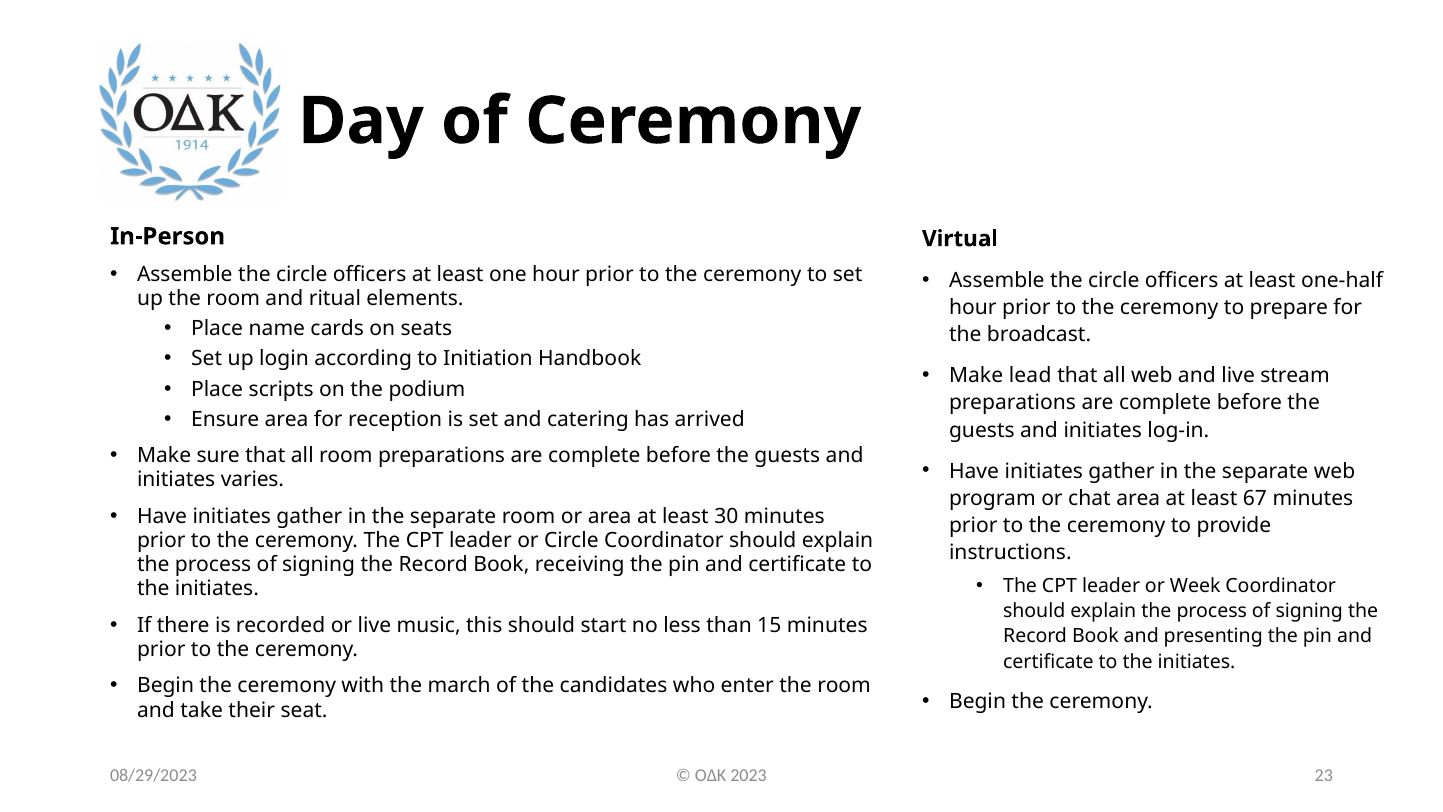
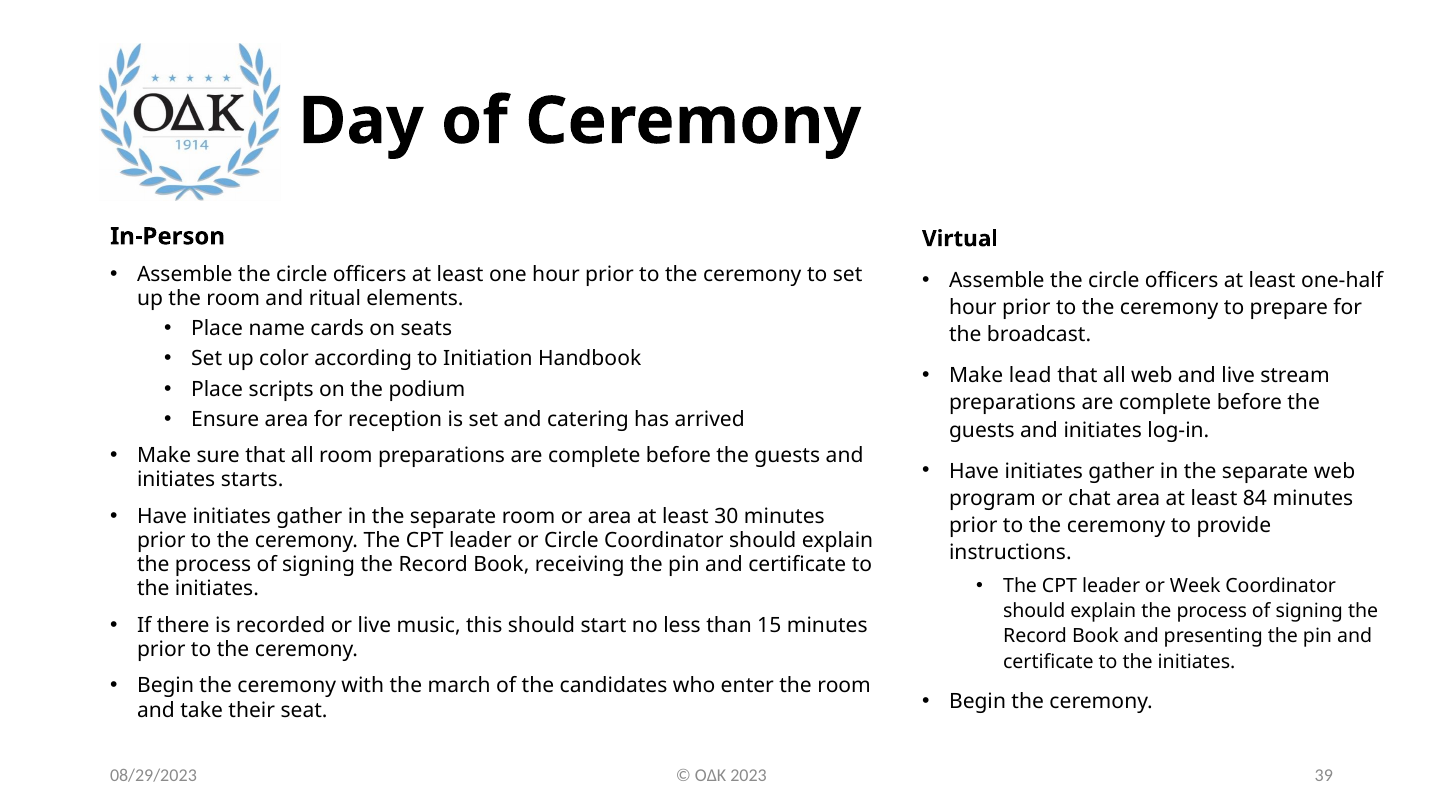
login: login -> color
varies: varies -> starts
67: 67 -> 84
23: 23 -> 39
